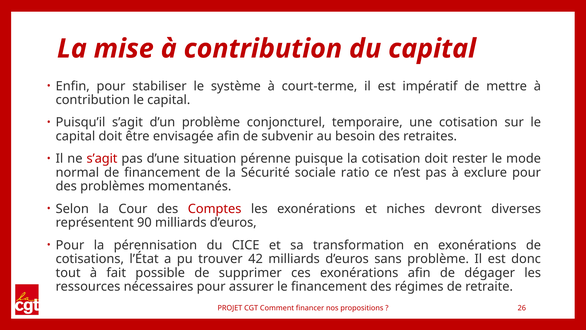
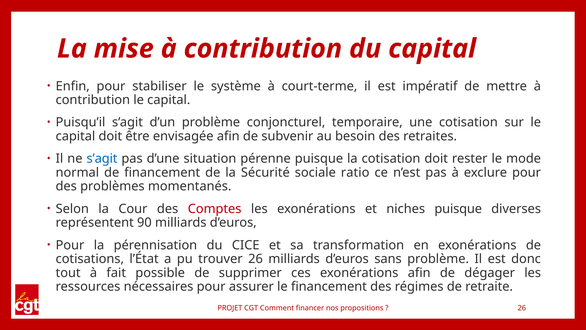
s’agit at (102, 159) colour: red -> blue
niches devront: devront -> puisque
trouver 42: 42 -> 26
